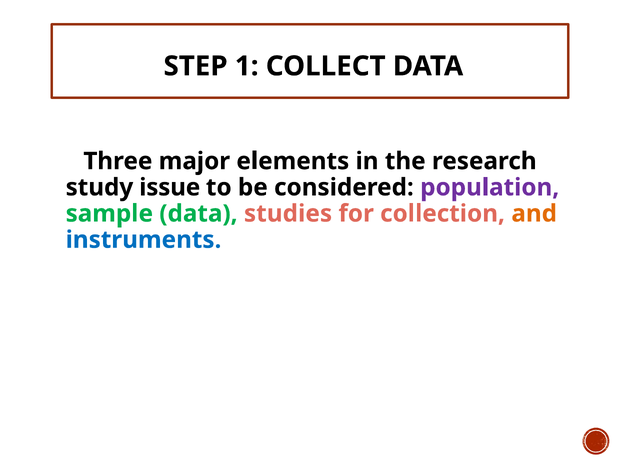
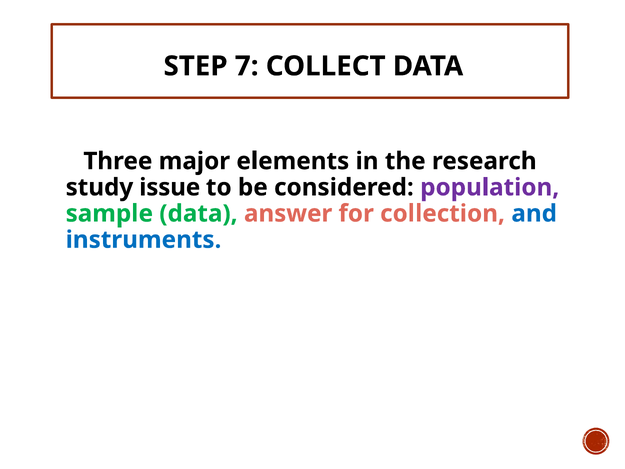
1: 1 -> 7
studies: studies -> answer
and colour: orange -> blue
